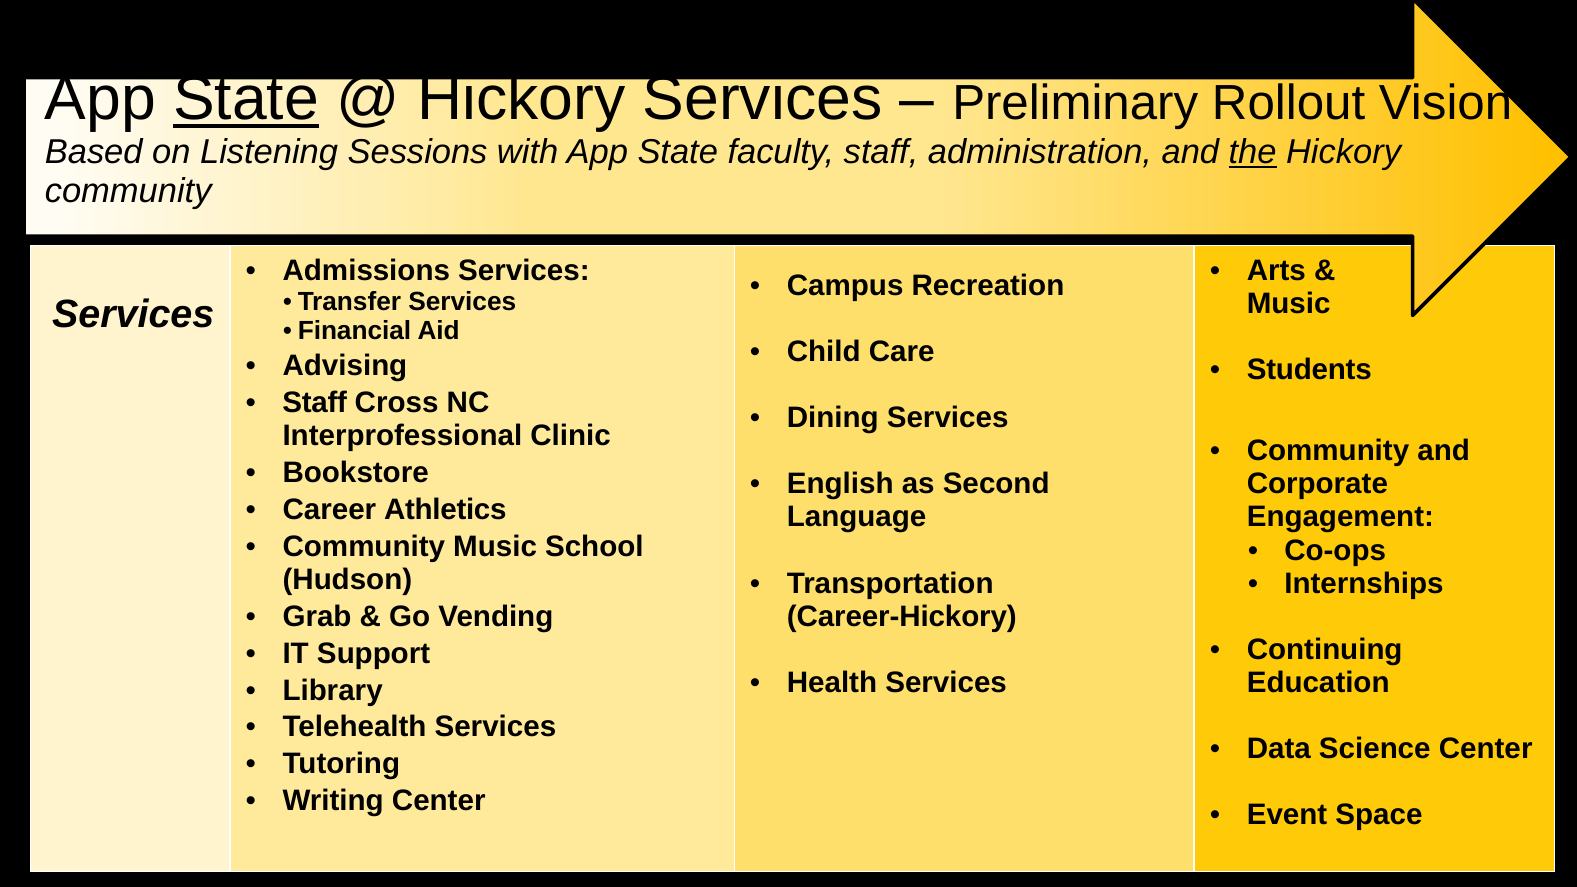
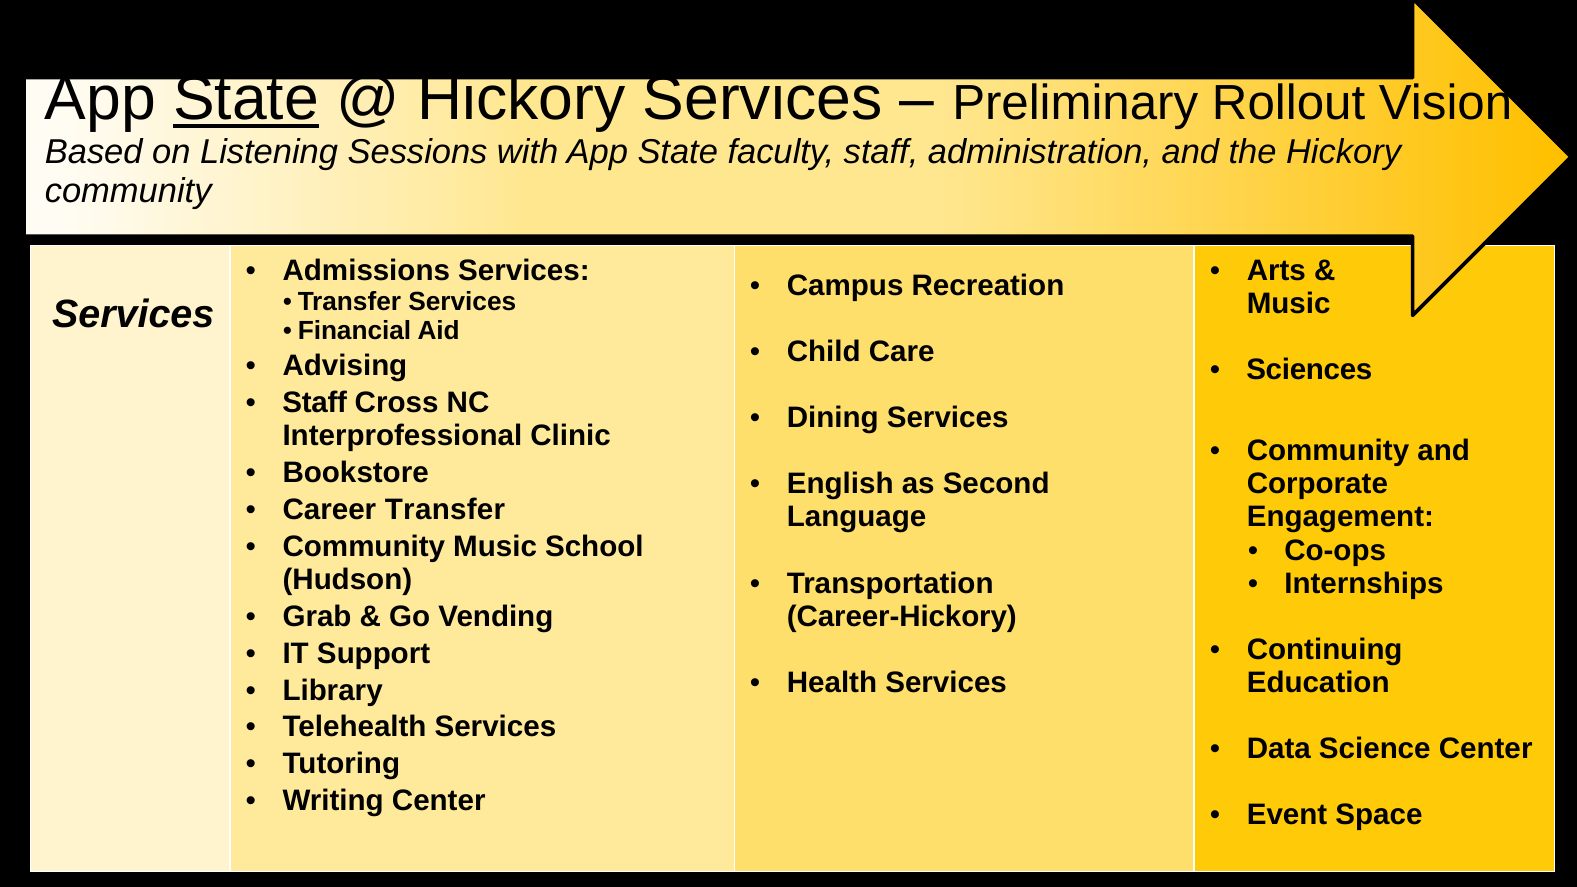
the underline: present -> none
Students: Students -> Sciences
Career Athletics: Athletics -> Transfer
